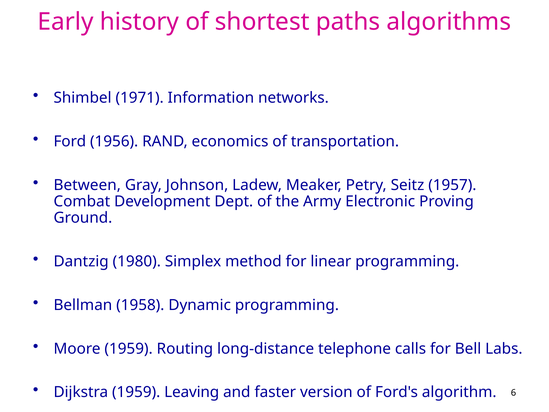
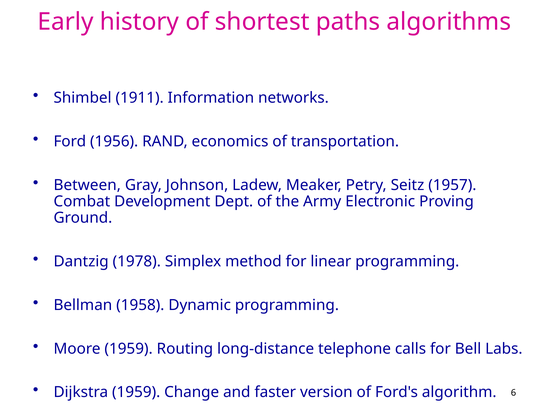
1971: 1971 -> 1911
1980: 1980 -> 1978
Leaving: Leaving -> Change
